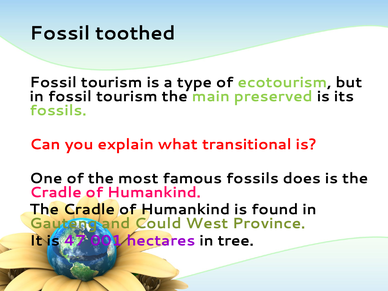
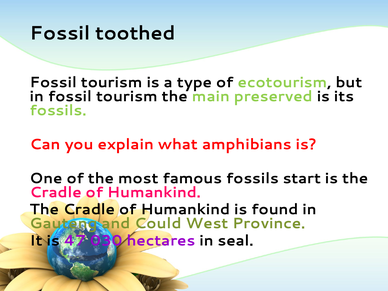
transitional: transitional -> amphibians
does: does -> start
001: 001 -> 030
tree: tree -> seal
